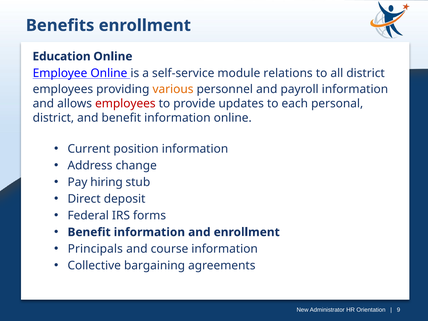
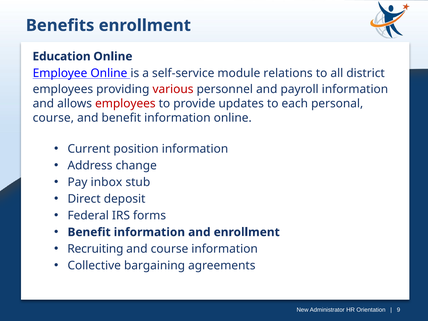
various colour: orange -> red
district at (53, 118): district -> course
hiring: hiring -> inbox
Principals: Principals -> Recruiting
